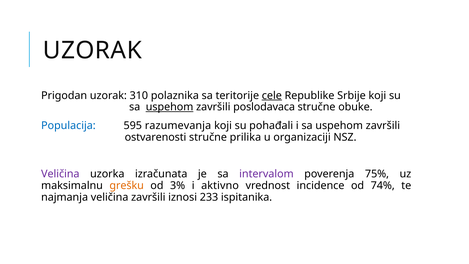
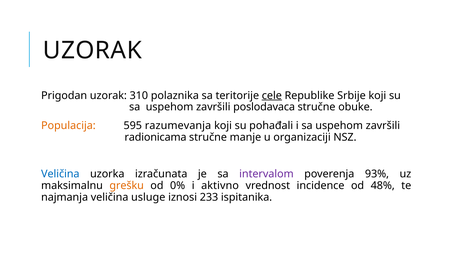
uspehom at (170, 107) underline: present -> none
Populacija colour: blue -> orange
ostvarenosti: ostvarenosti -> radionicama
prilika: prilika -> manje
Veličina at (60, 174) colour: purple -> blue
75%: 75% -> 93%
3%: 3% -> 0%
74%: 74% -> 48%
veličina završili: završili -> usluge
